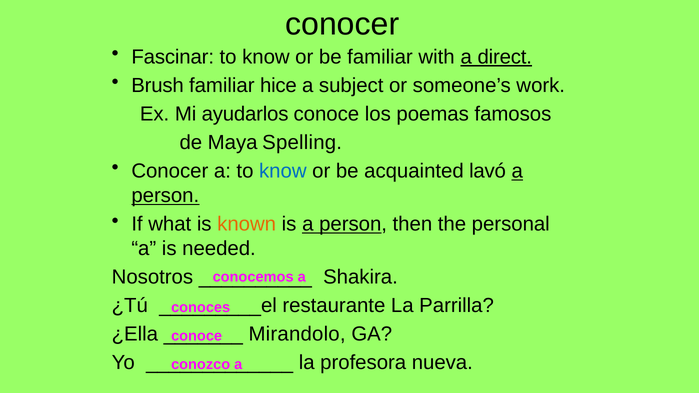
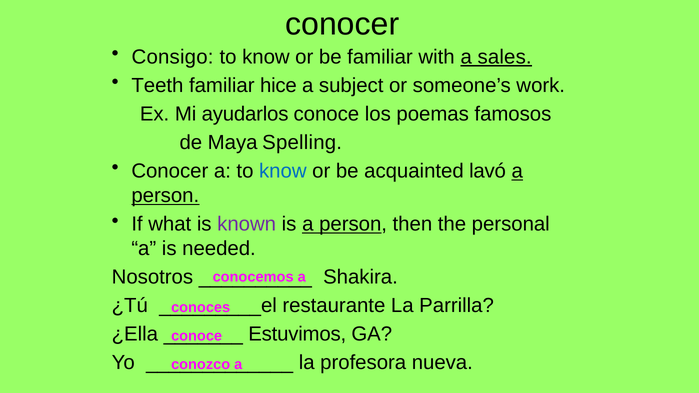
Fascinar: Fascinar -> Consigo
direct: direct -> sales
Brush: Brush -> Teeth
known colour: orange -> purple
Mirandolo: Mirandolo -> Estuvimos
